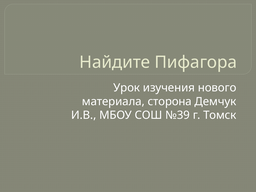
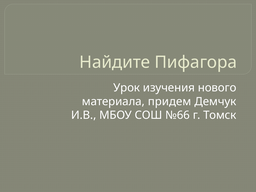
сторона: сторона -> придем
№39: №39 -> №66
